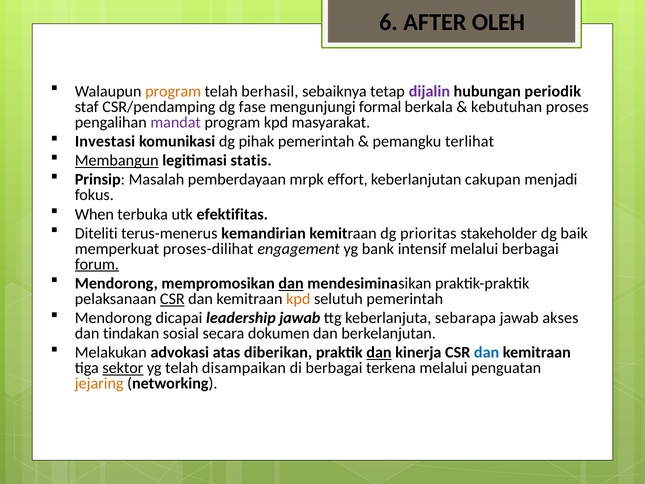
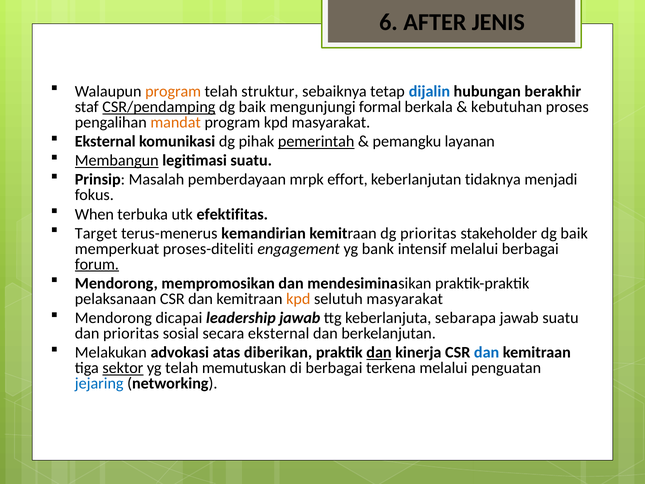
OLEH: OLEH -> JENIS
berhasil: berhasil -> struktur
dijalin colour: purple -> blue
periodik: periodik -> berakhir
CSR/pendamping underline: none -> present
fase at (252, 107): fase -> baik
mandat colour: purple -> orange
Investasi at (105, 141): Investasi -> Eksternal
pemerintah at (316, 141) underline: none -> present
terlihat: terlihat -> layanan
legitimasi statis: statis -> suatu
cakupan: cakupan -> tidaknya
Diteliti: Diteliti -> Target
proses-dilihat: proses-dilihat -> proses-diteliti
dan at (291, 283) underline: present -> none
CSR at (172, 299) underline: present -> none
selutuh pemerintah: pemerintah -> masyarakat
jawab akses: akses -> suatu
dan tindakan: tindakan -> prioritas
secara dokumen: dokumen -> eksternal
disampaikan: disampaikan -> memutuskan
jejaring colour: orange -> blue
